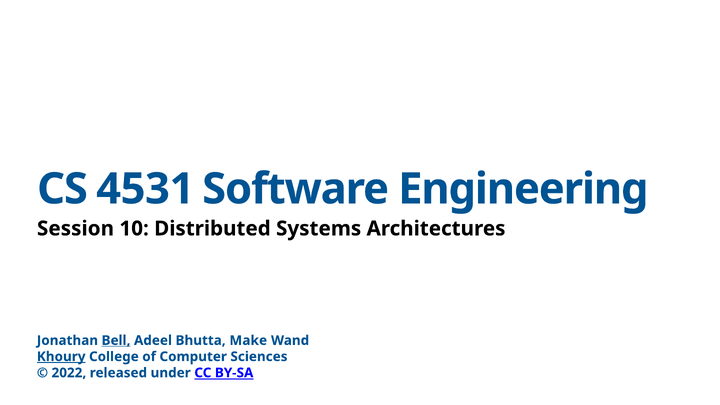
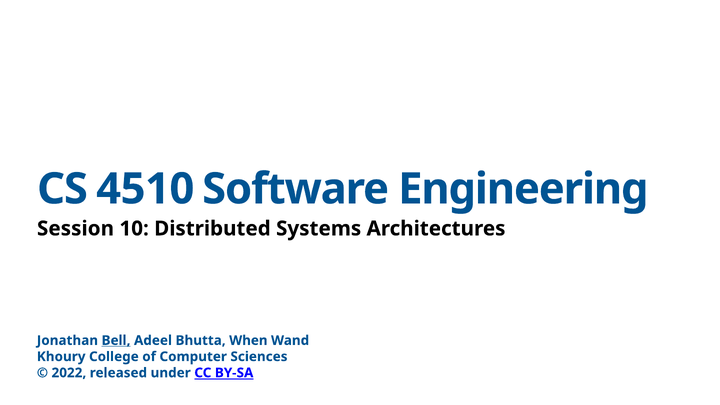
4531: 4531 -> 4510
Make: Make -> When
Khoury underline: present -> none
